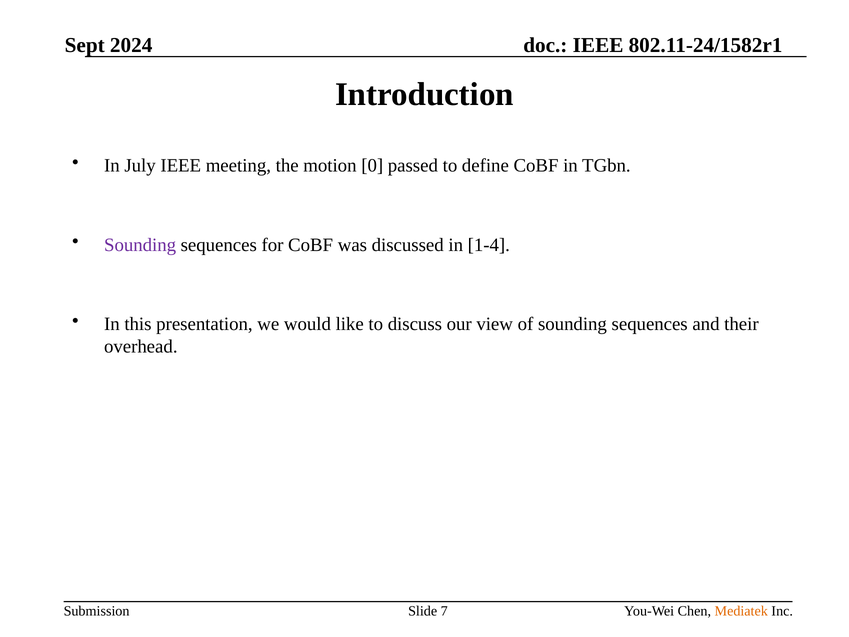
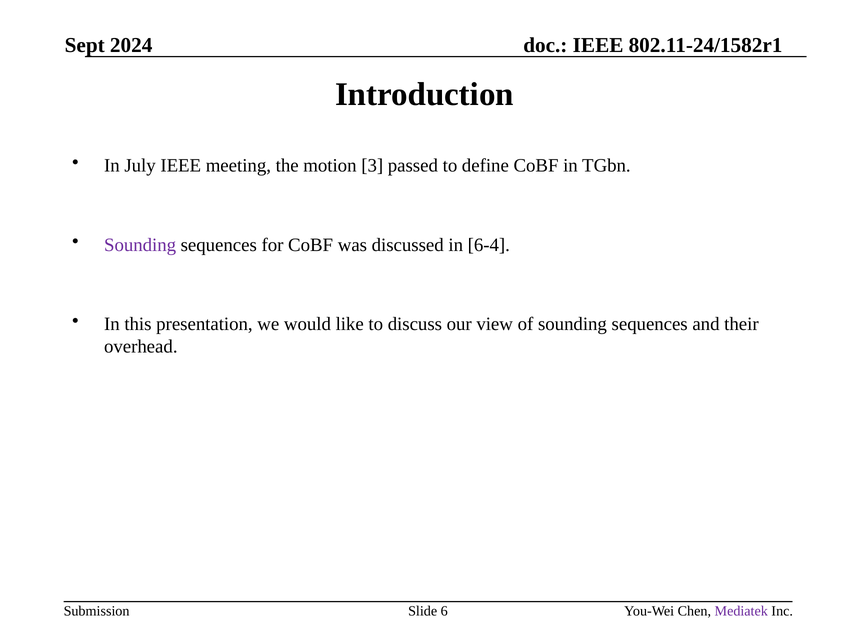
0: 0 -> 3
1-4: 1-4 -> 6-4
7: 7 -> 6
Mediatek colour: orange -> purple
